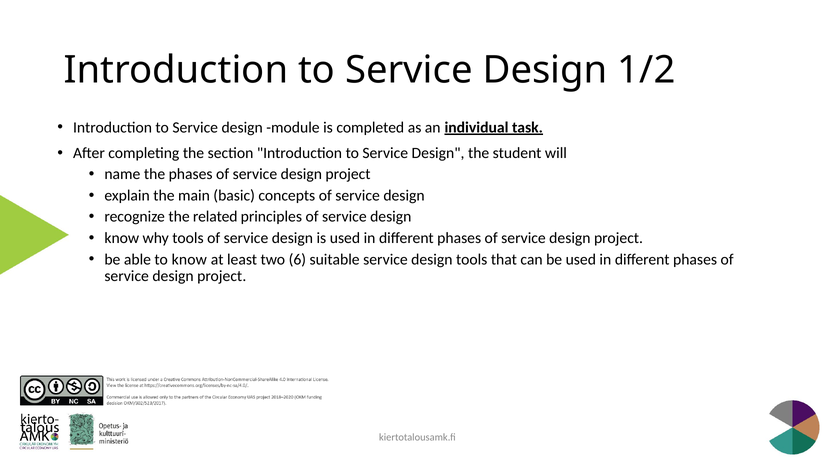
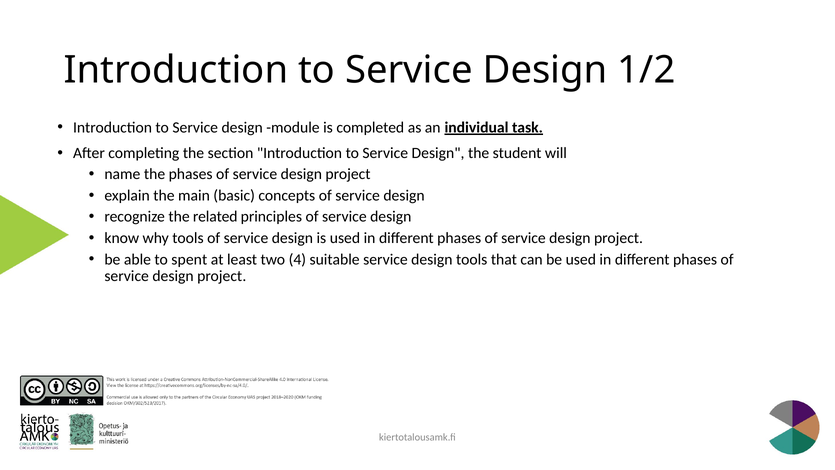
to know: know -> spent
6: 6 -> 4
